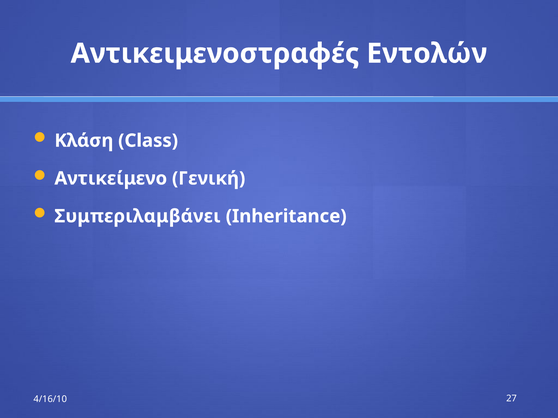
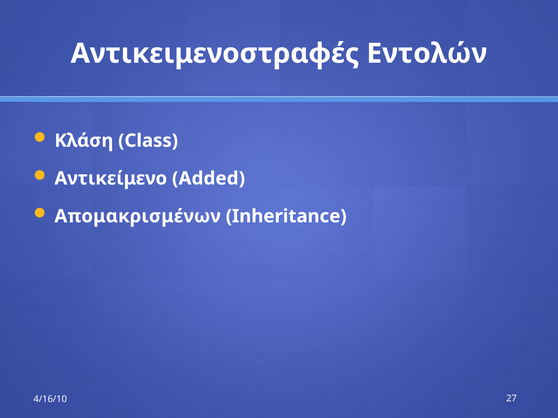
Γενική: Γενική -> Added
Συμπεριλαμβάνει: Συμπεριλαμβάνει -> Απομακρισμένων
